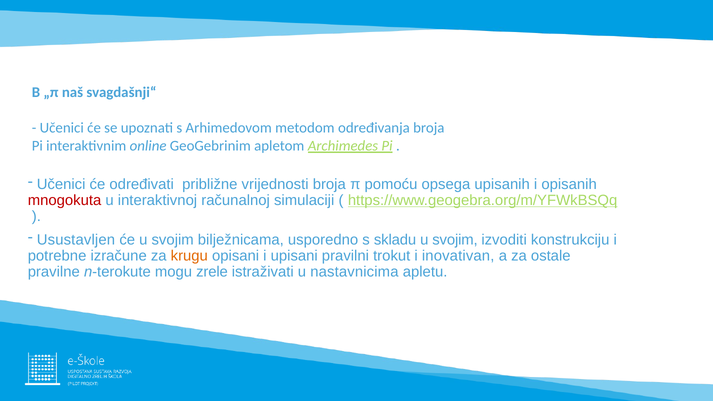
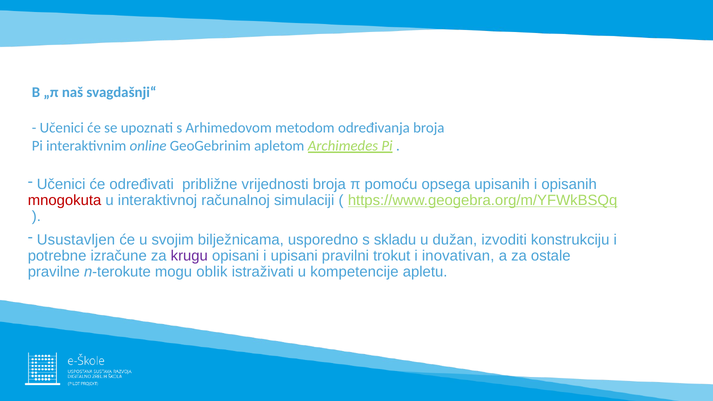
svojim at (455, 240): svojim -> dužan
krugu colour: orange -> purple
zrele: zrele -> oblik
nastavnicima: nastavnicima -> kompetencije
